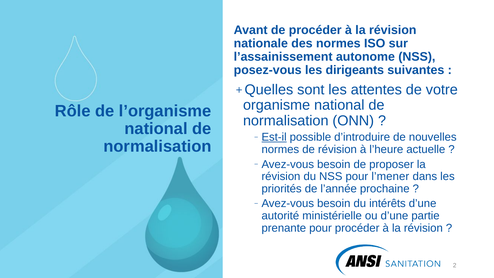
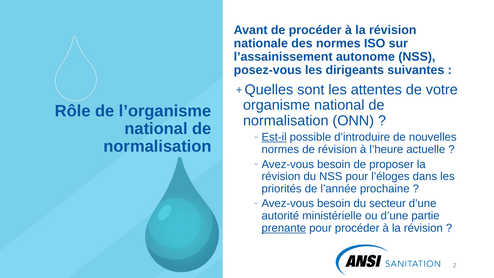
l’mener: l’mener -> l’éloges
intérêts: intérêts -> secteur
prenante underline: none -> present
